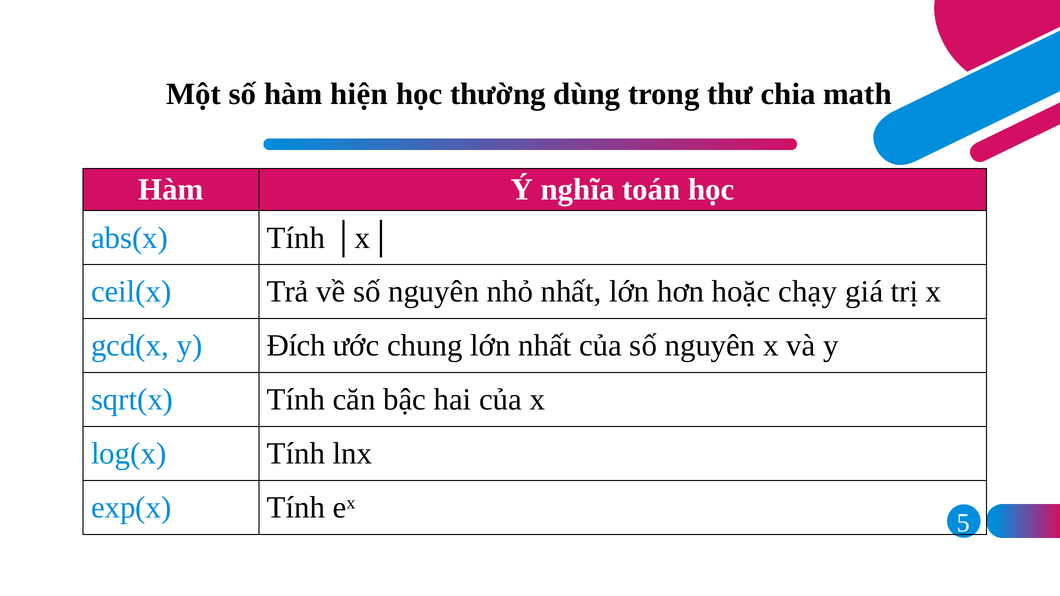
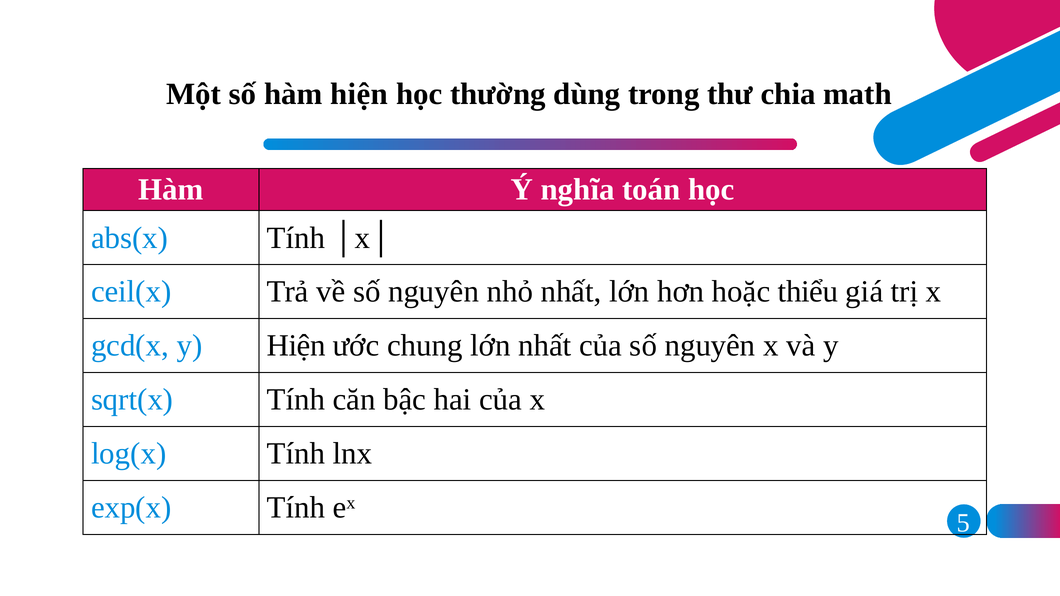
chạy: chạy -> thiểu
y Đích: Đích -> Hiện
